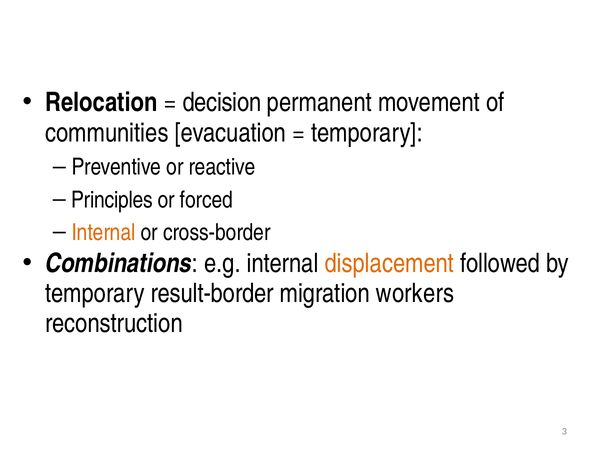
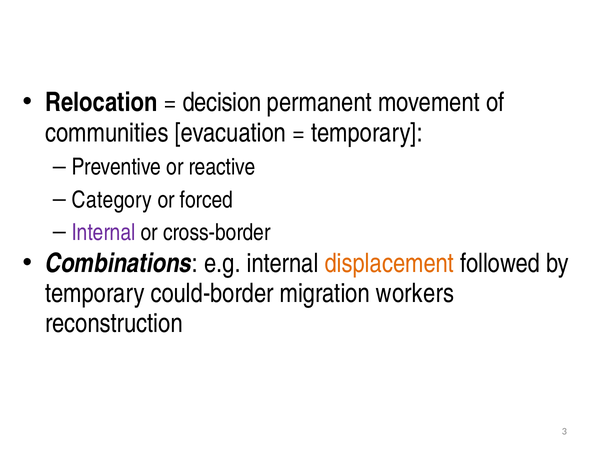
Principles: Principles -> Category
Internal at (104, 233) colour: orange -> purple
result-border: result-border -> could-border
